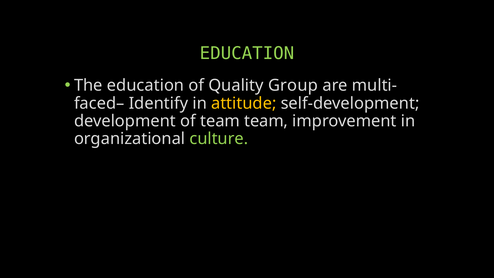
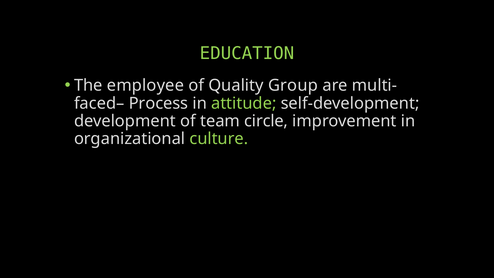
The education: education -> employee
Identify: Identify -> Process
attitude colour: yellow -> light green
team team: team -> circle
